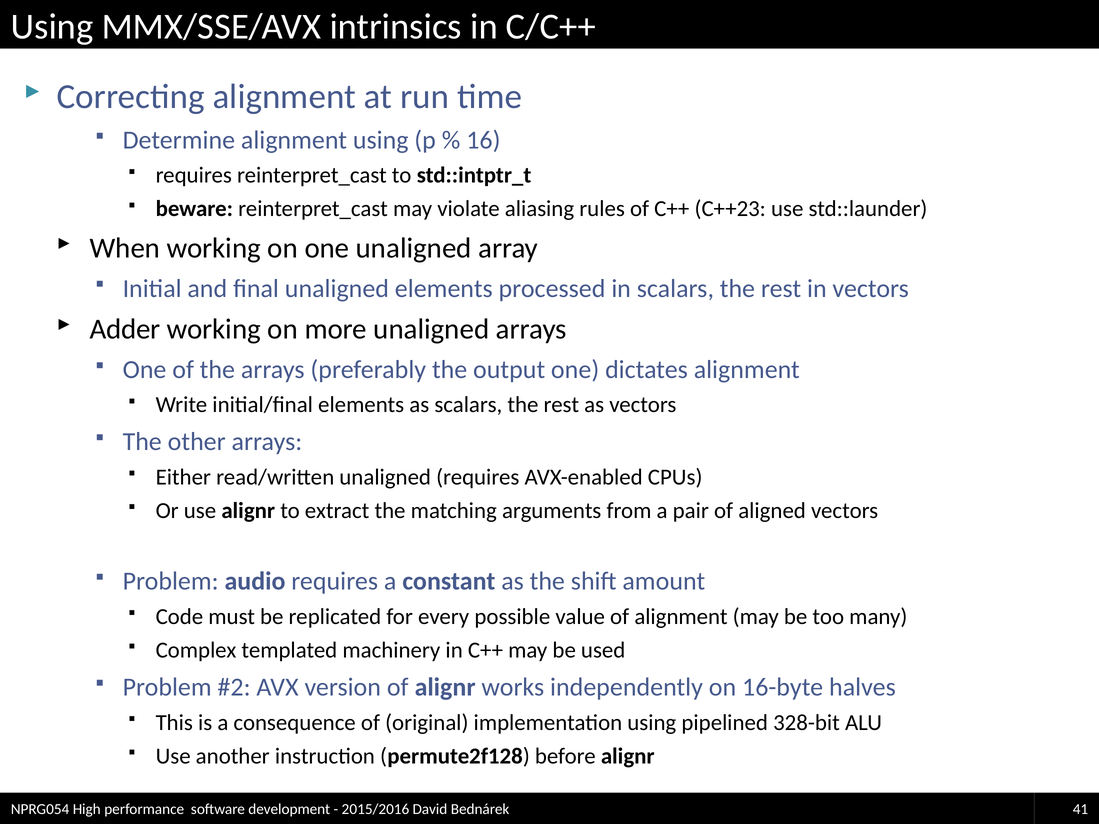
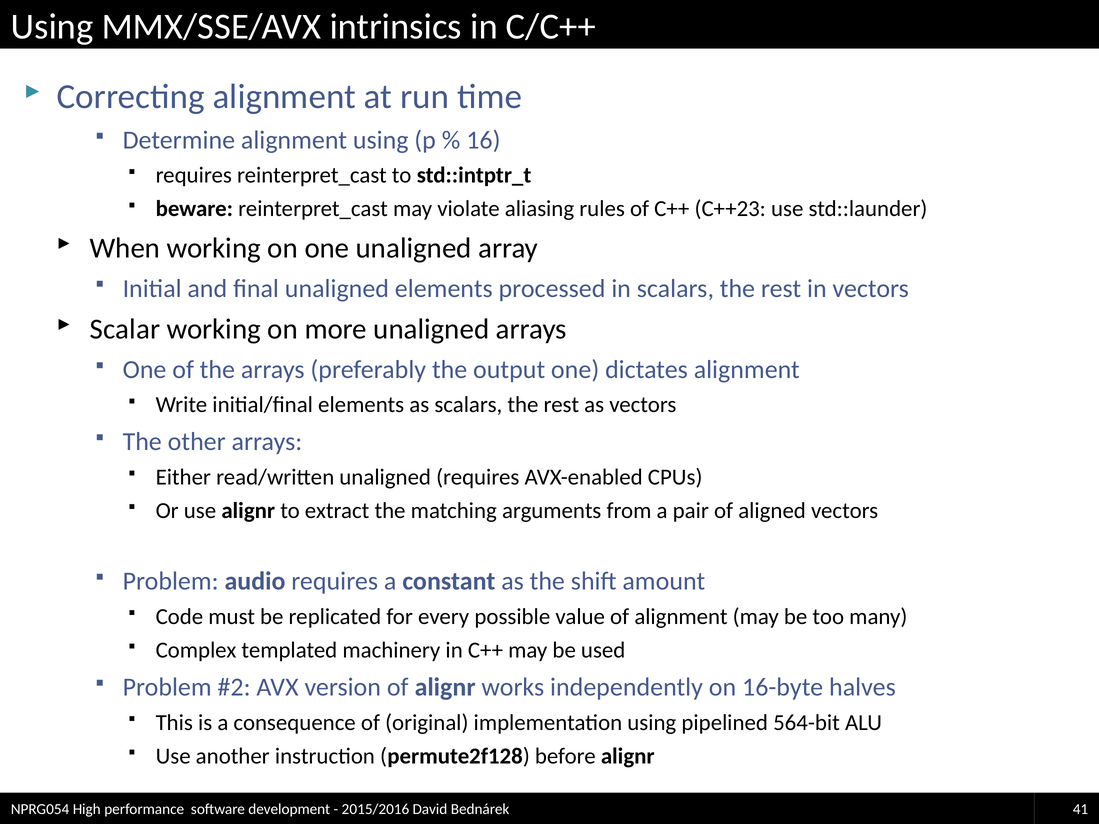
Adder: Adder -> Scalar
328-bit: 328-bit -> 564-bit
